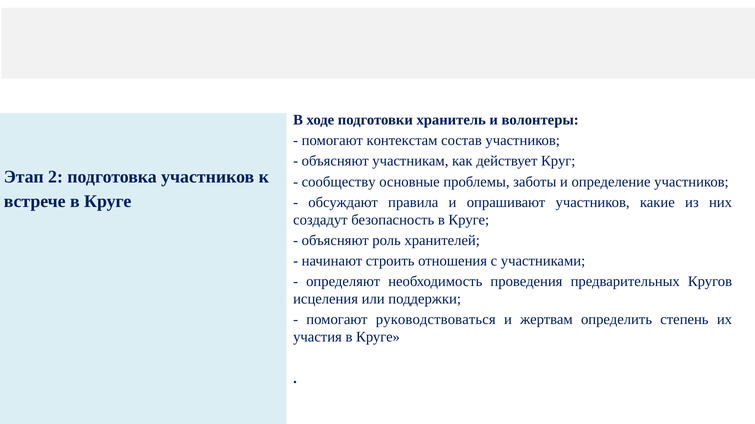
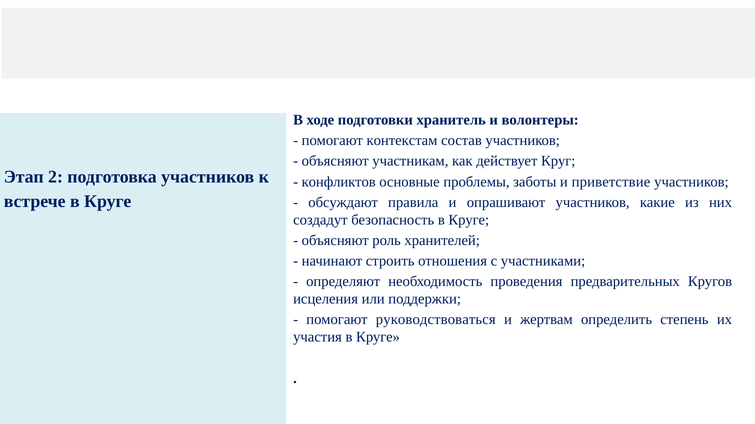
сообществу: сообществу -> конфликтов
определение: определение -> приветствие
